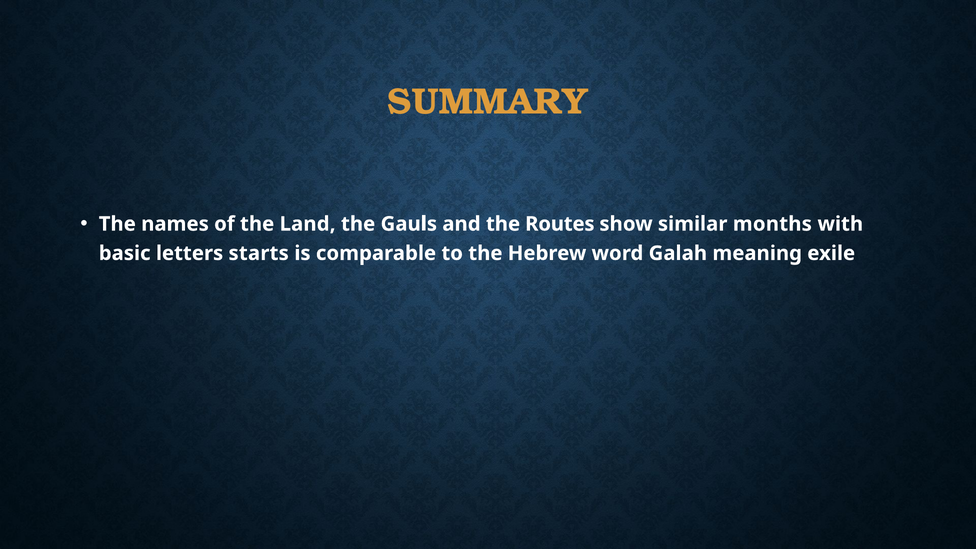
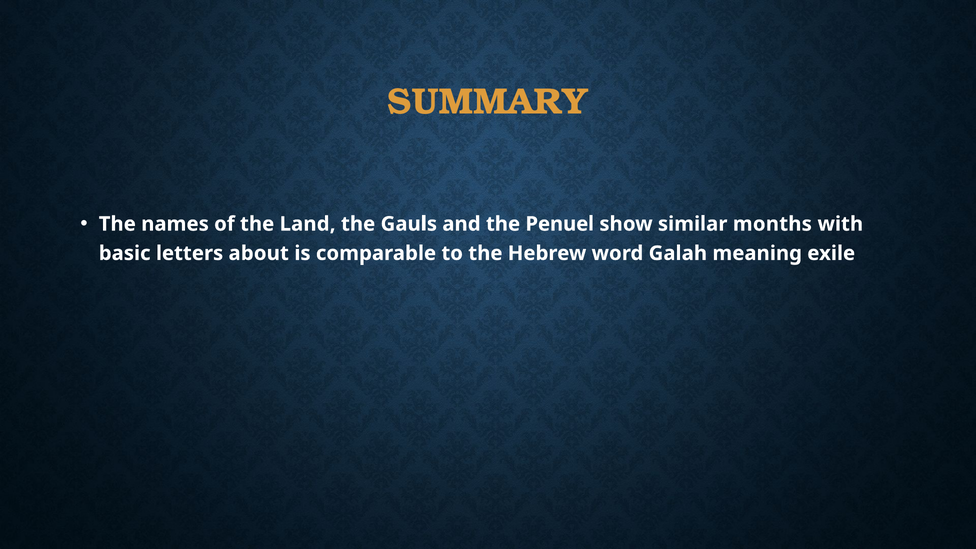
Routes: Routes -> Penuel
starts: starts -> about
